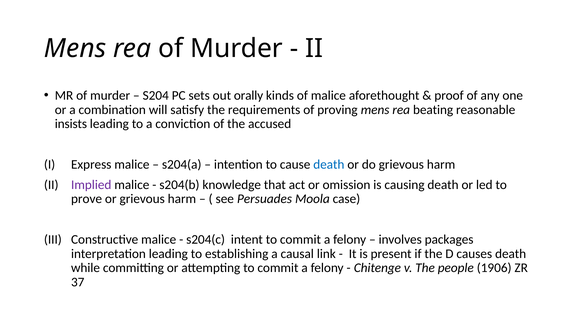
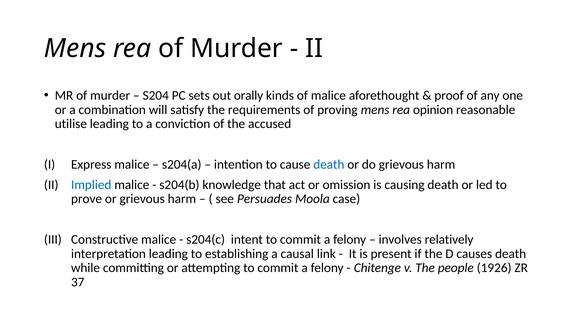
beating: beating -> opinion
insists: insists -> utilise
Implied colour: purple -> blue
packages: packages -> relatively
1906: 1906 -> 1926
